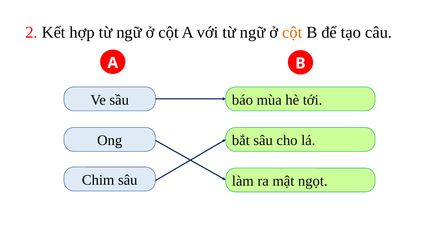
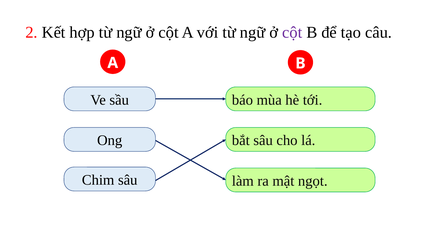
cột at (292, 33) colour: orange -> purple
